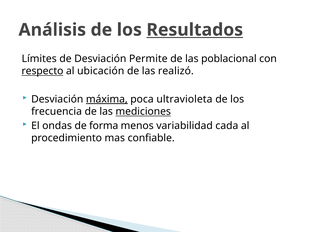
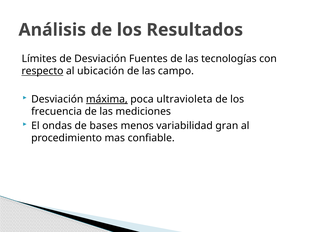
Resultados underline: present -> none
Permite: Permite -> Fuentes
poblacional: poblacional -> tecnologías
realizó: realizó -> campo
mediciones underline: present -> none
forma: forma -> bases
cada: cada -> gran
